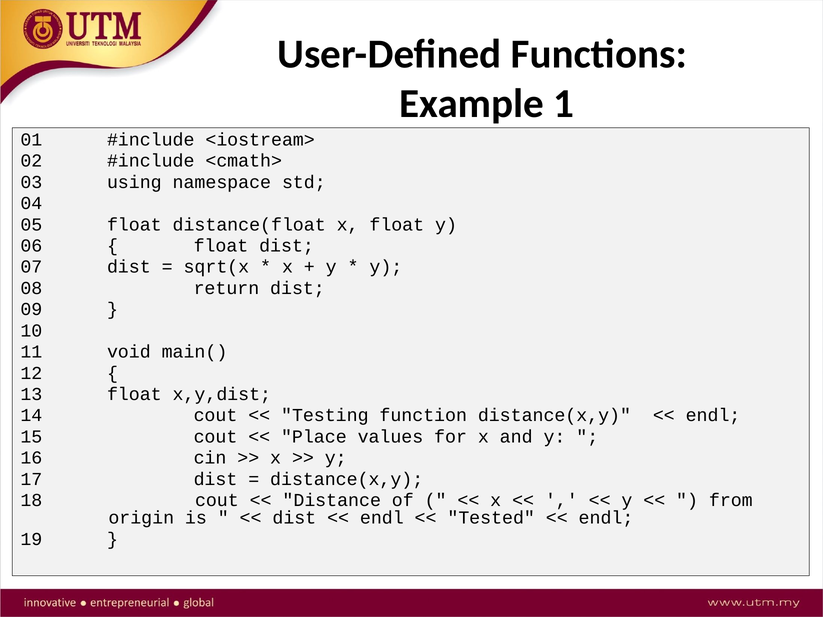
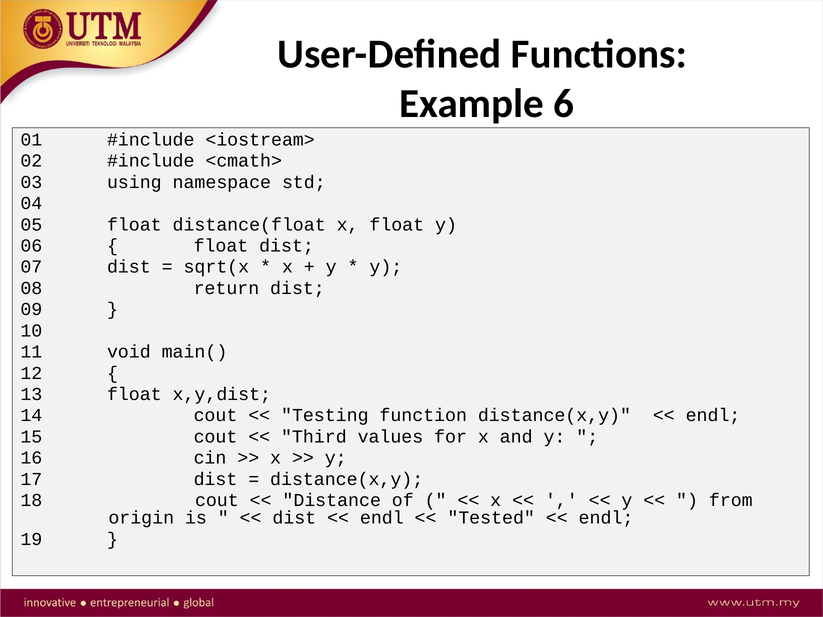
1: 1 -> 6
Place: Place -> Third
